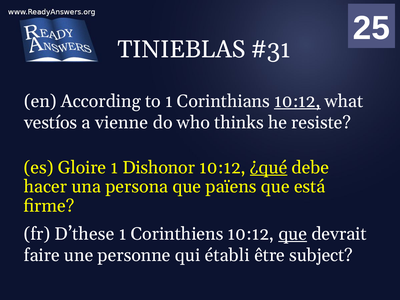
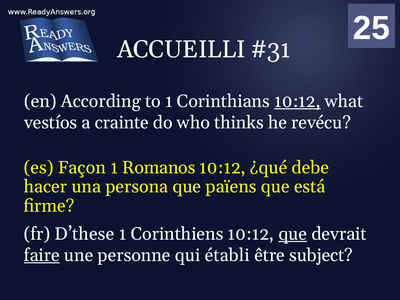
TINIEBLAS: TINIEBLAS -> ACCUEILLI
vienne: vienne -> crainte
resiste: resiste -> revécu
Gloire: Gloire -> Façon
Dishonor: Dishonor -> Romanos
¿qué underline: present -> none
faire underline: none -> present
